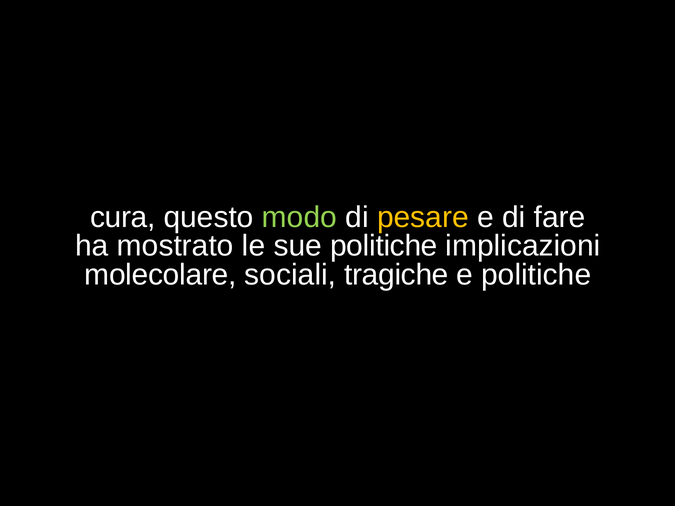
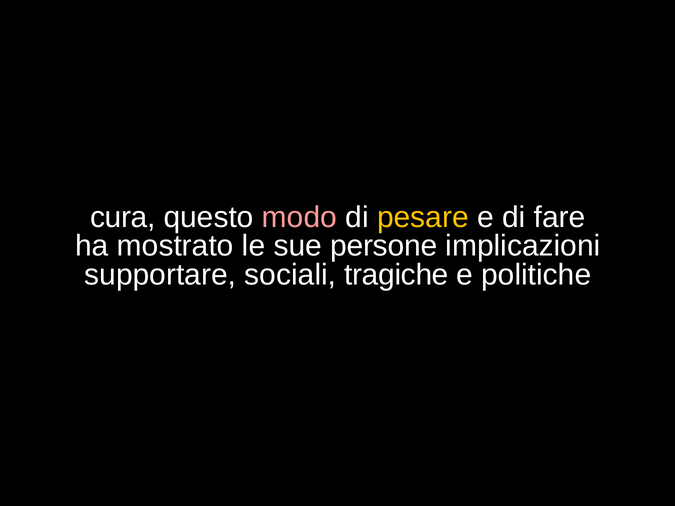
modo colour: light green -> pink
sue politiche: politiche -> persone
molecolare: molecolare -> supportare
